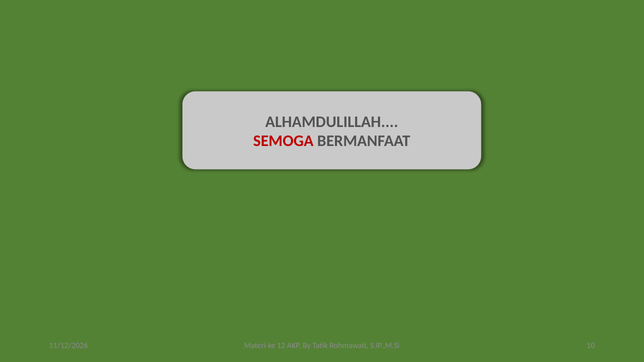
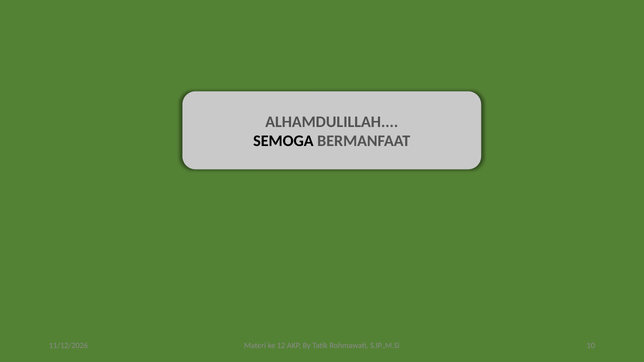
SEMOGA colour: red -> black
